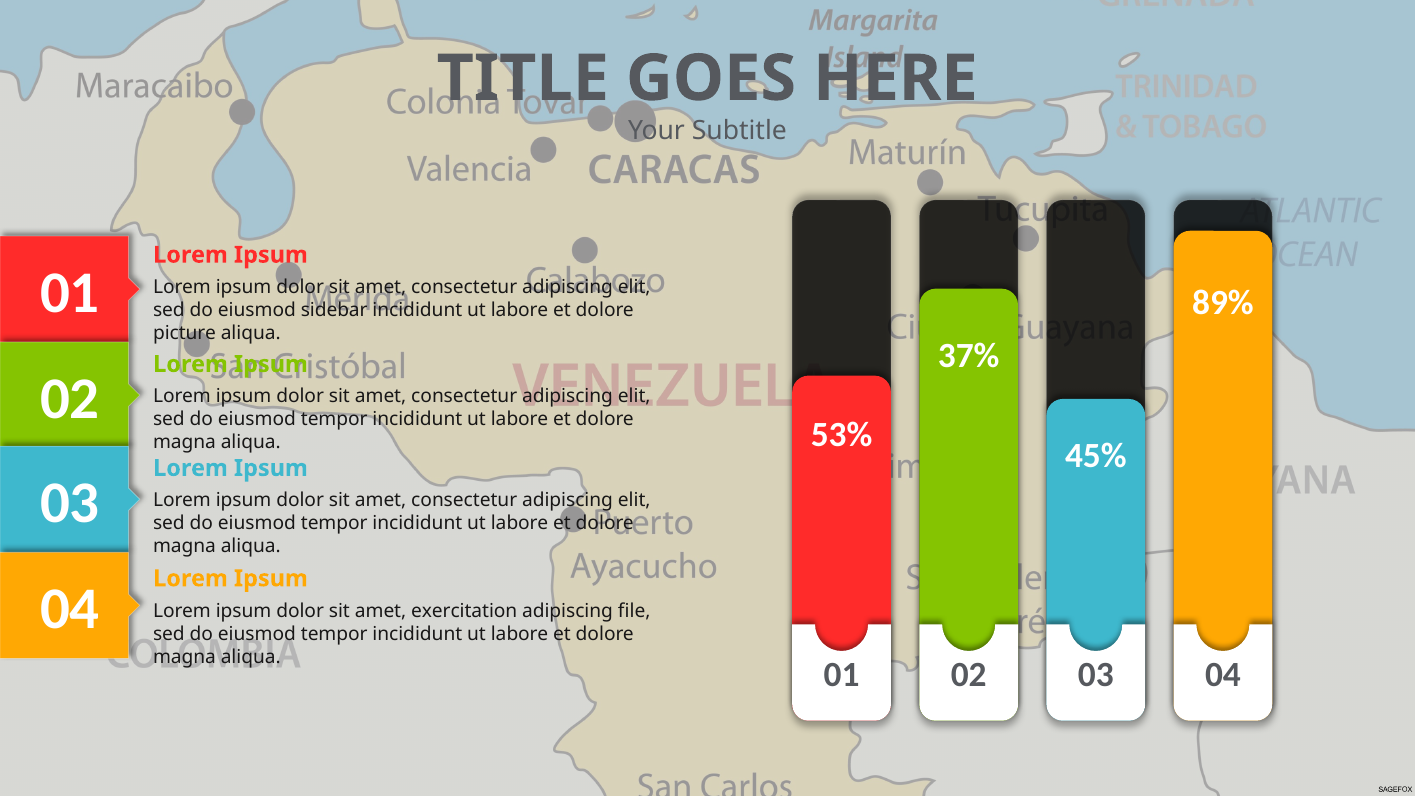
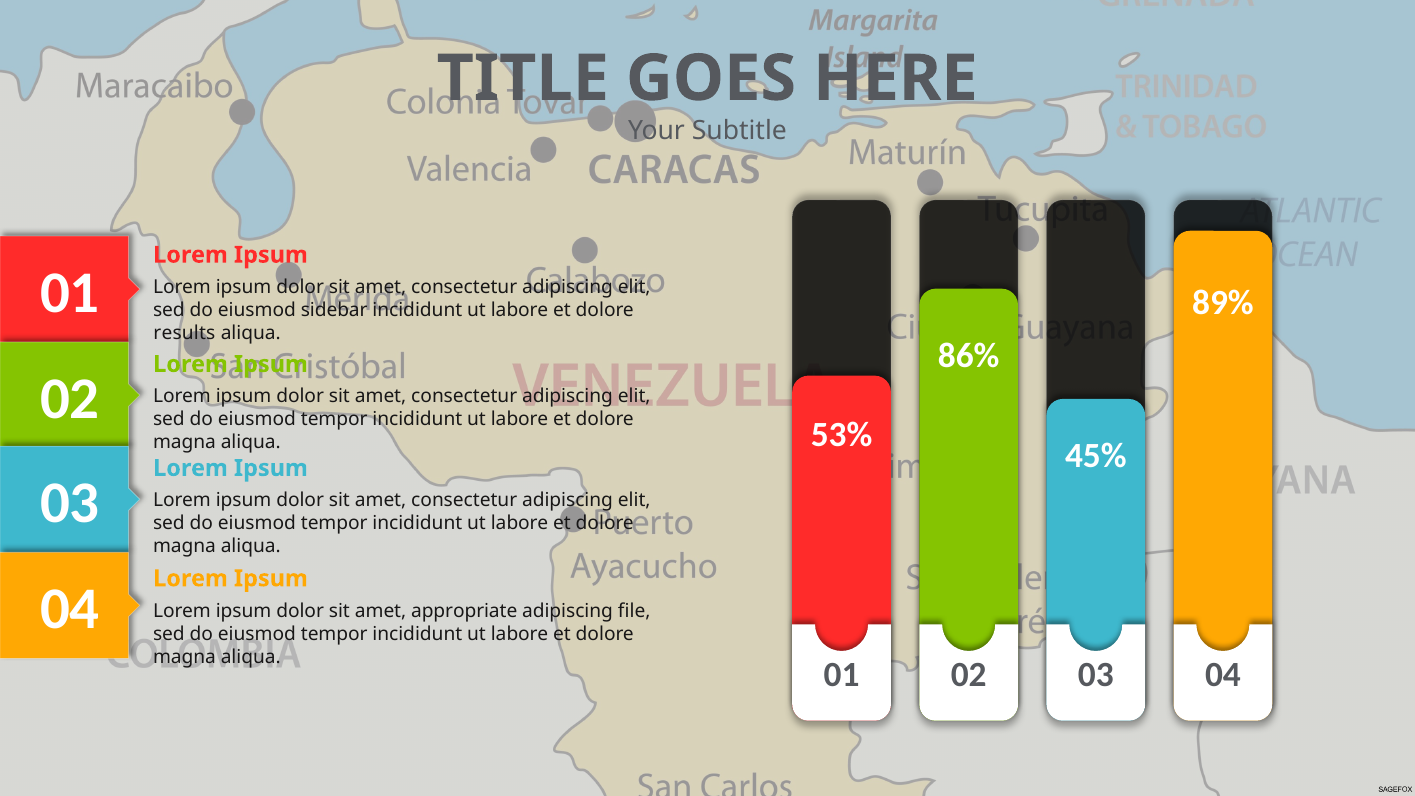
picture: picture -> results
37%: 37% -> 86%
exercitation: exercitation -> appropriate
